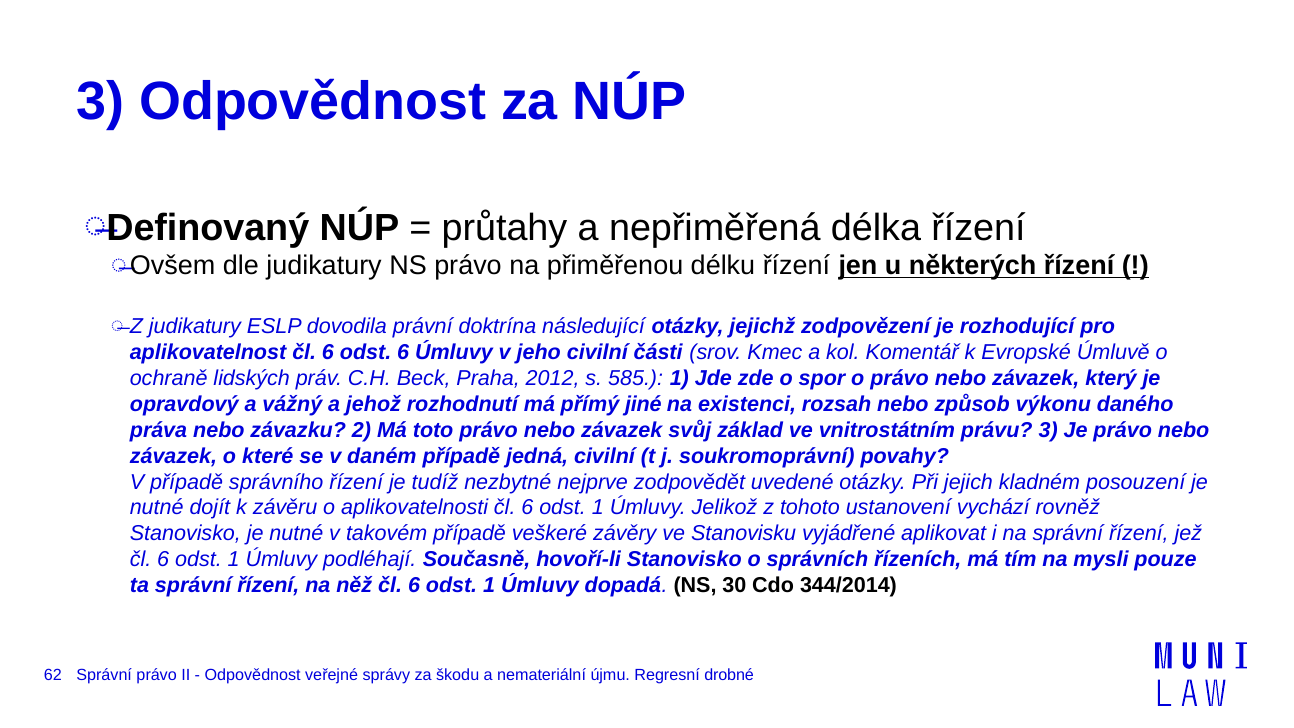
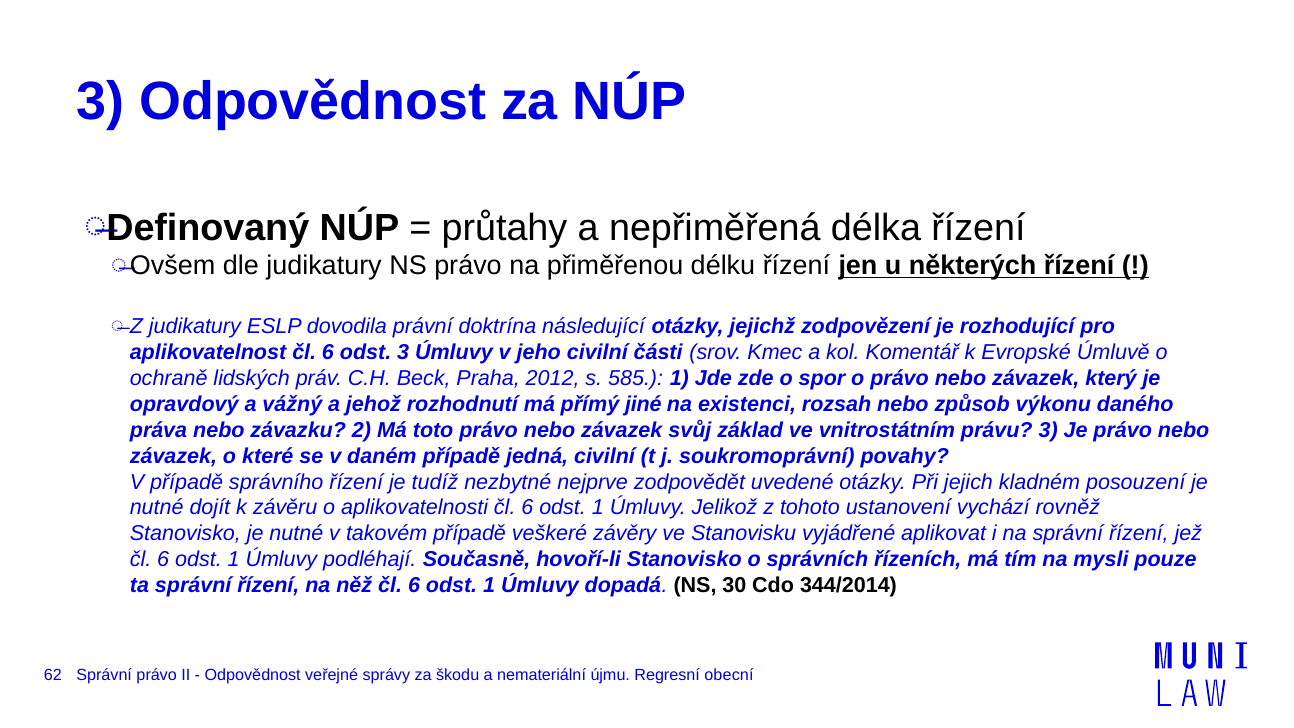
odst 6: 6 -> 3
drobné: drobné -> obecní
